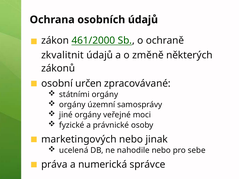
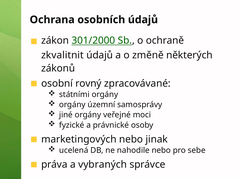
461/2000: 461/2000 -> 301/2000
určen: určen -> rovný
numerická: numerická -> vybraných
